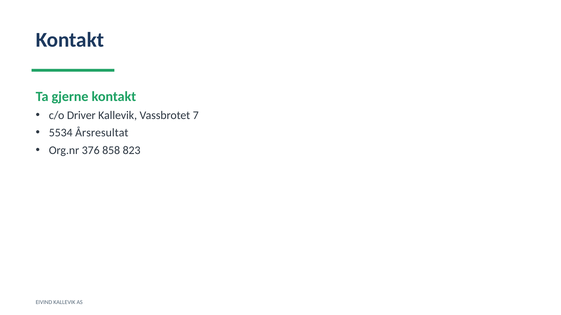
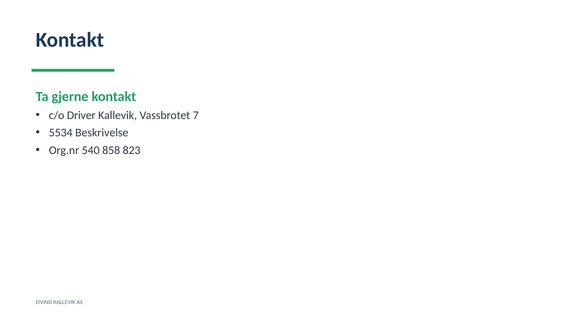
Årsresultat: Årsresultat -> Beskrivelse
376: 376 -> 540
